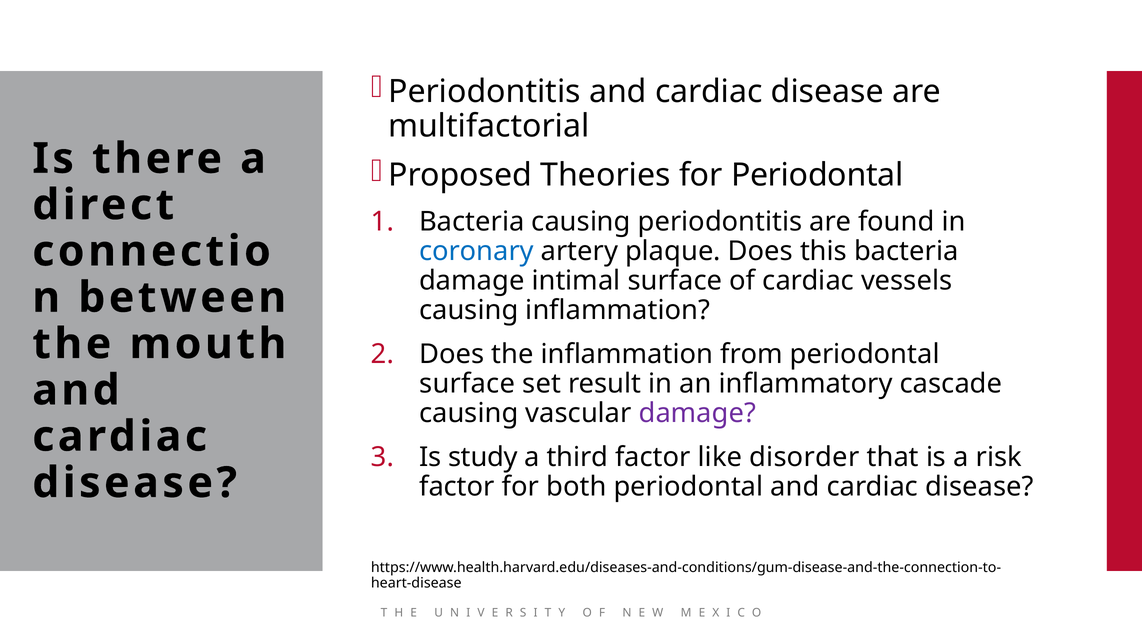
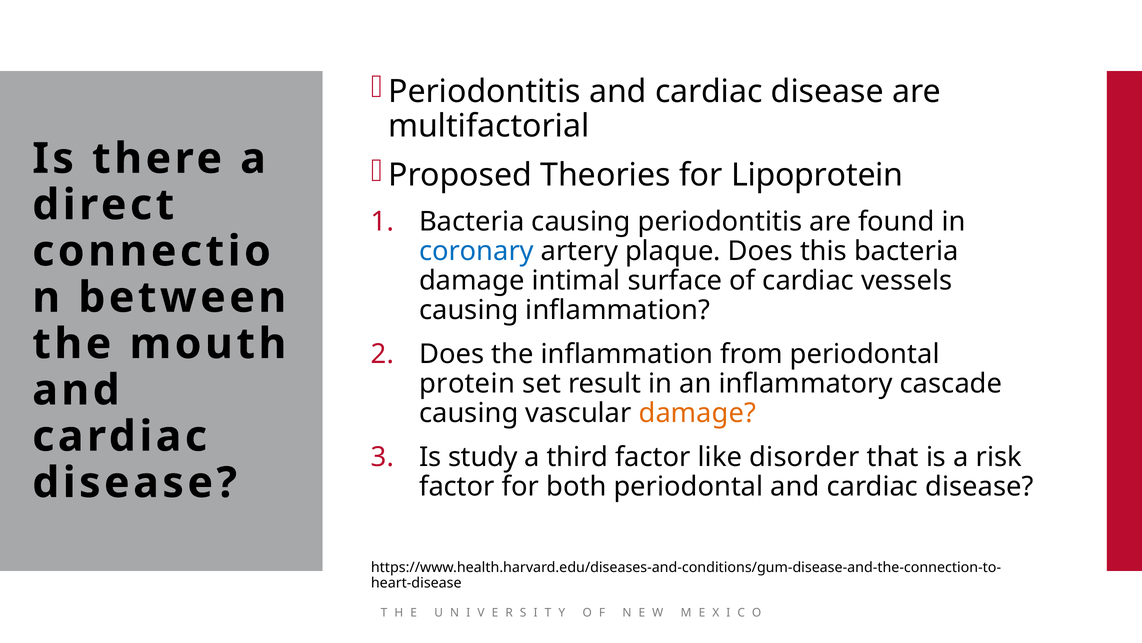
for Periodontal: Periodontal -> Lipoprotein
surface at (467, 383): surface -> protein
damage at (697, 413) colour: purple -> orange
